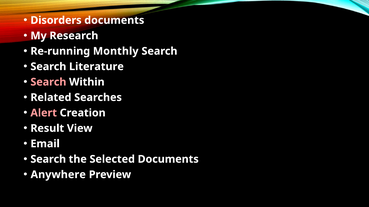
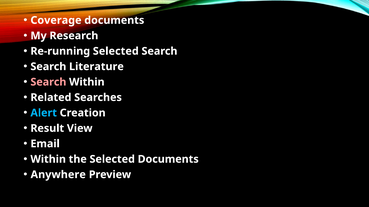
Disorders: Disorders -> Coverage
Re-running Monthly: Monthly -> Selected
Alert colour: pink -> light blue
Search at (48, 160): Search -> Within
